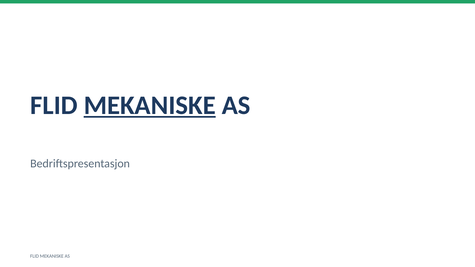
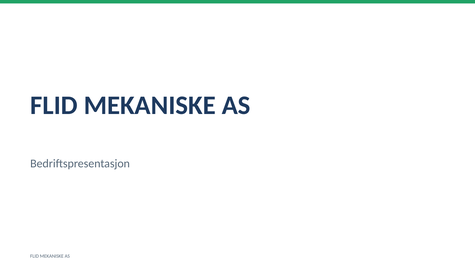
MEKANISKE at (150, 105) underline: present -> none
